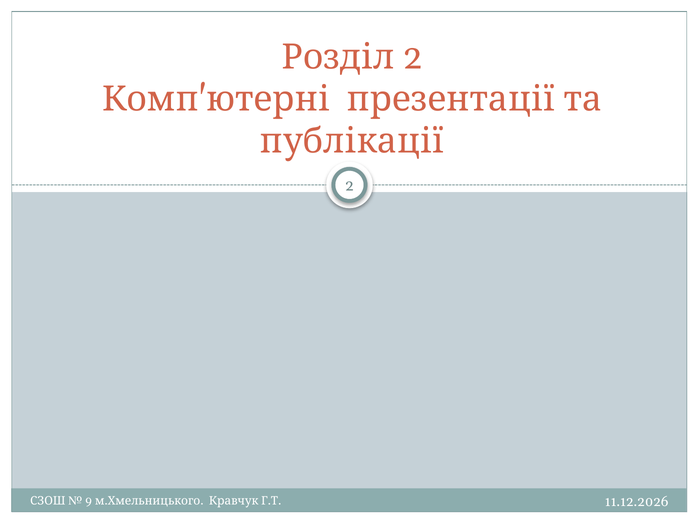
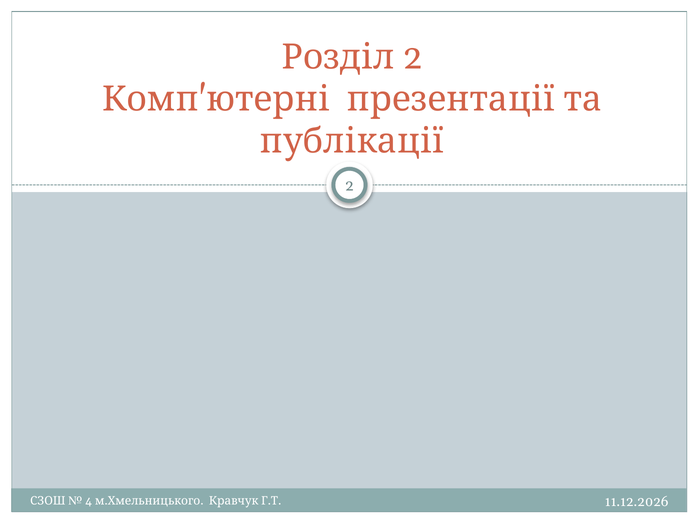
9: 9 -> 4
